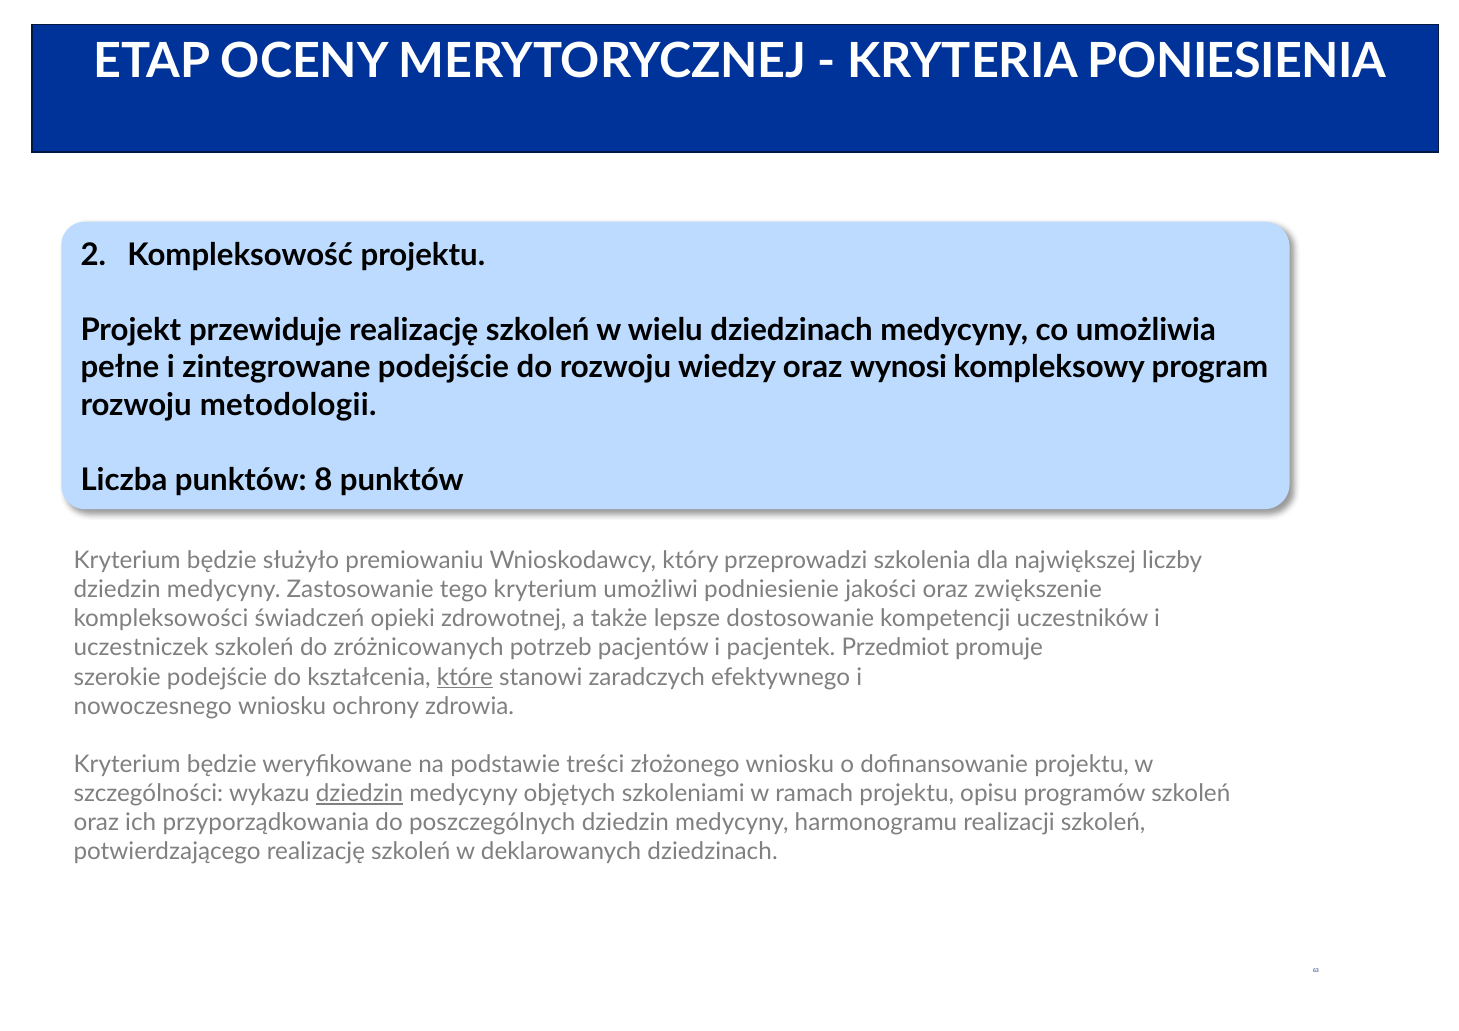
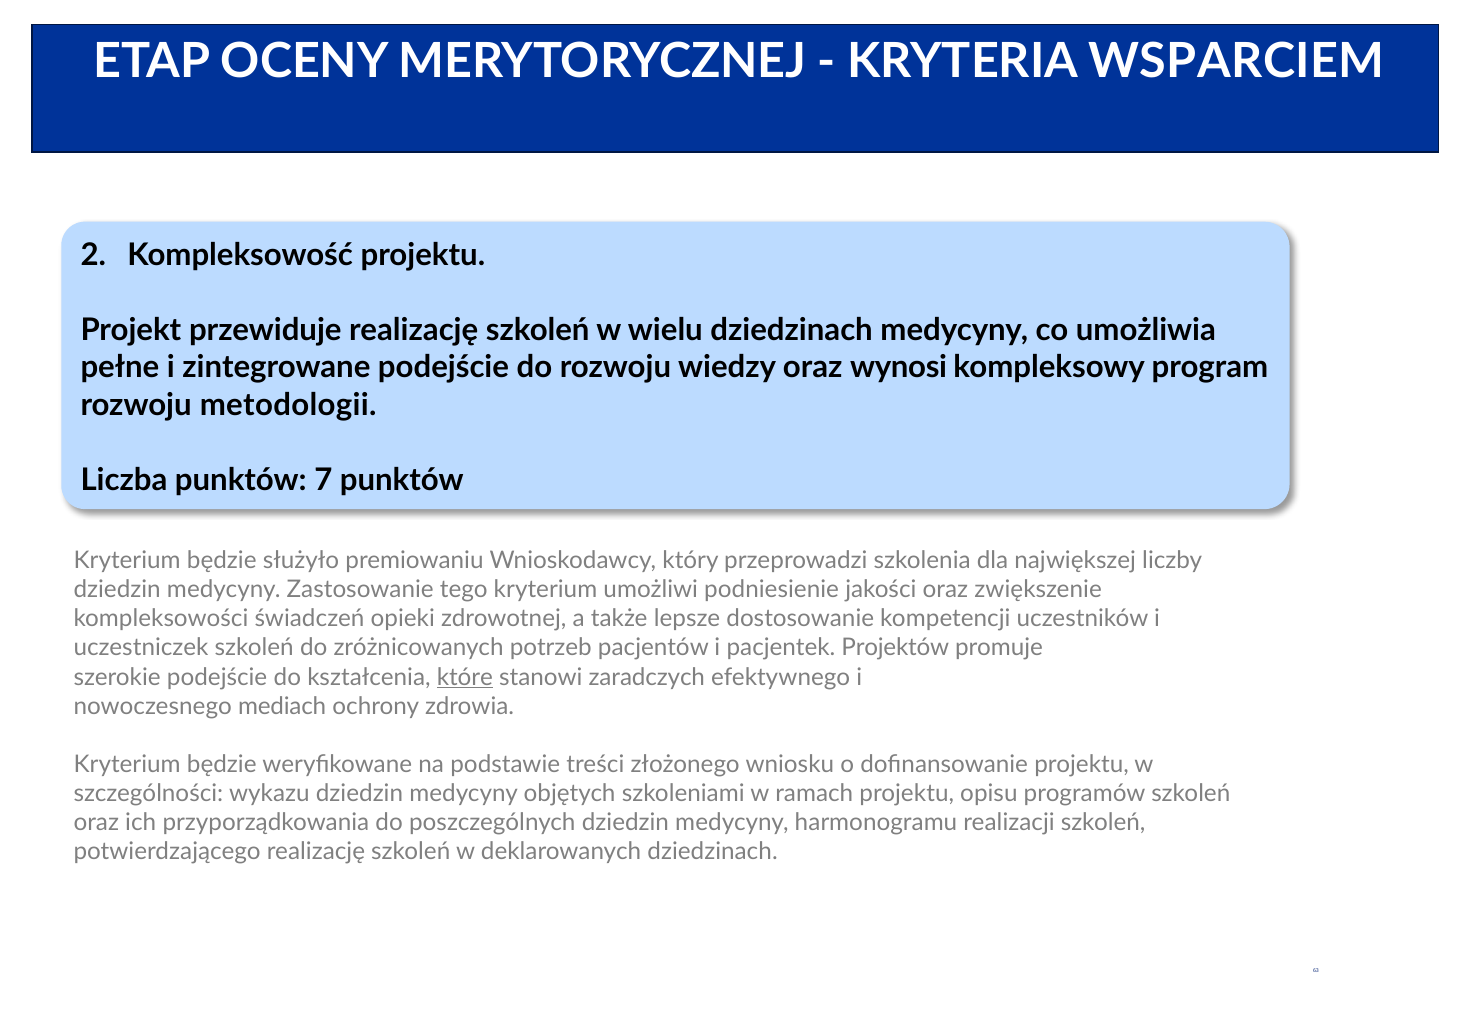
PONIESIENIA: PONIESIENIA -> WSPARCIEM
8: 8 -> 7
Przedmiot: Przedmiot -> Projektów
nowoczesnego wniosku: wniosku -> mediach
dziedzin at (359, 794) underline: present -> none
